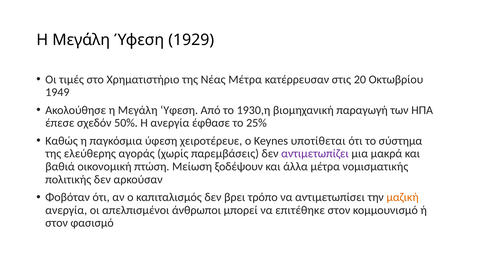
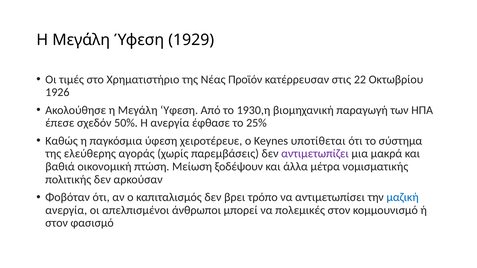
Νέας Μέτρα: Μέτρα -> Προϊόν
20: 20 -> 22
1949: 1949 -> 1926
μαζική colour: orange -> blue
επιτέθηκε: επιτέθηκε -> πολεμικές
